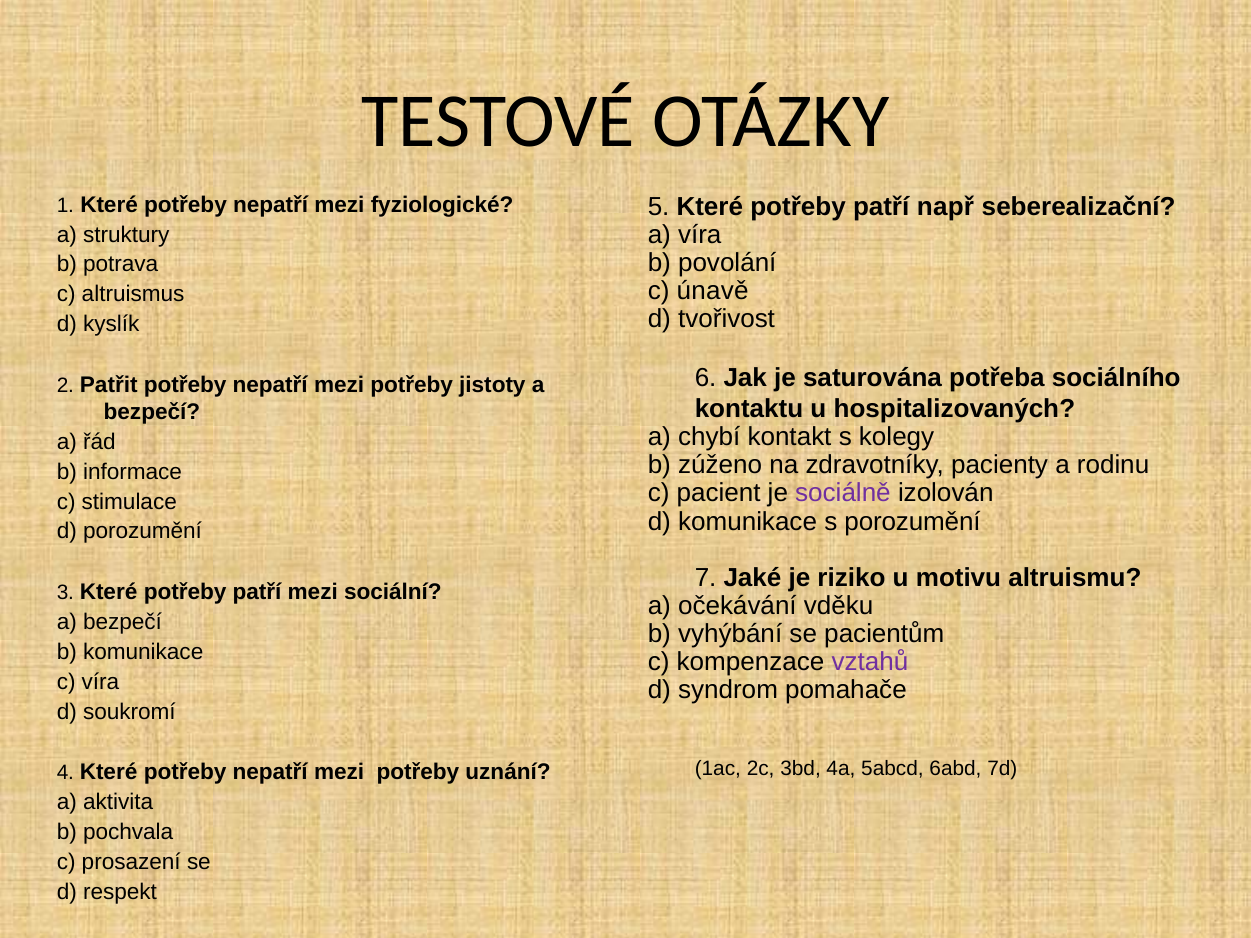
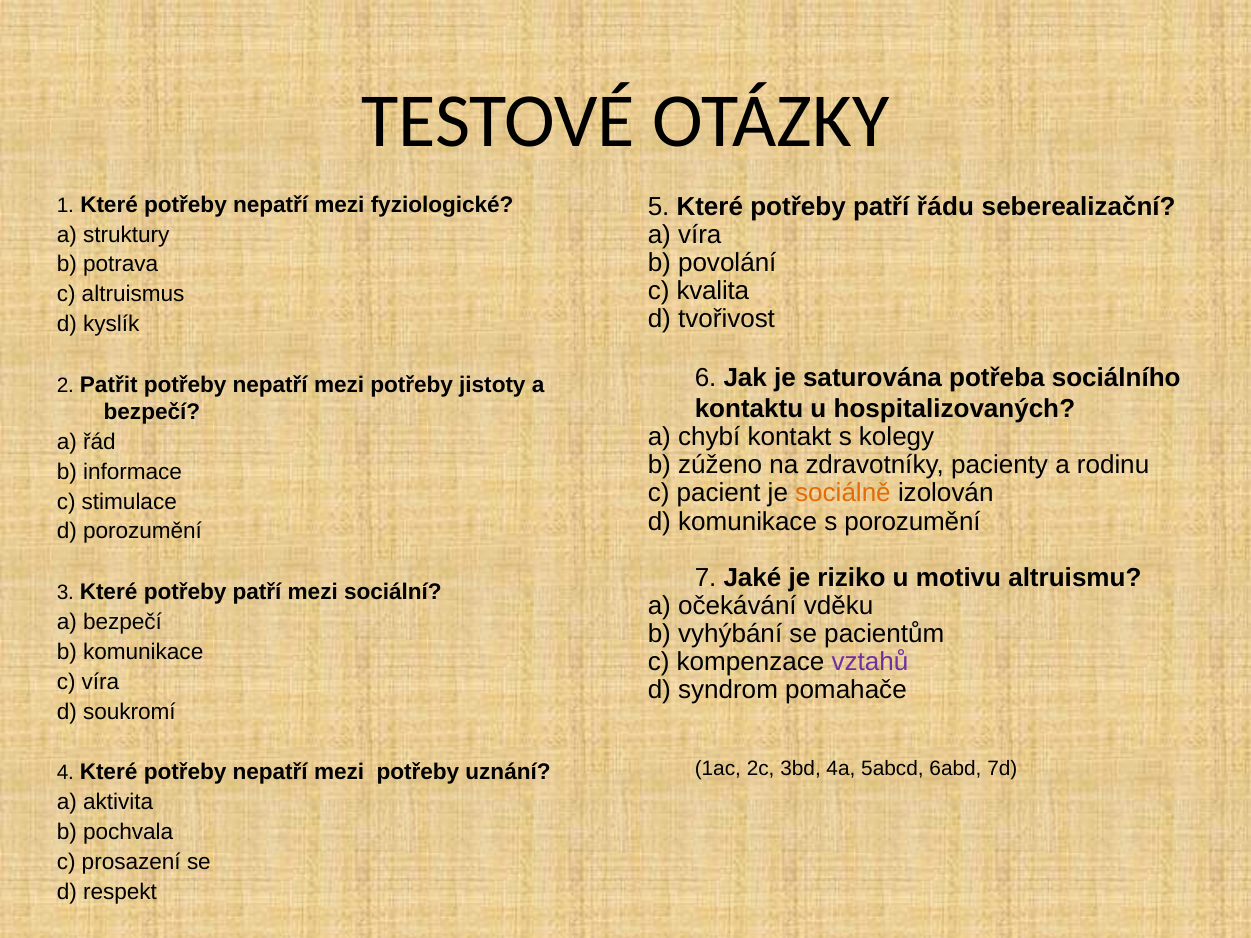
např: např -> řádu
únavě: únavě -> kvalita
sociálně colour: purple -> orange
